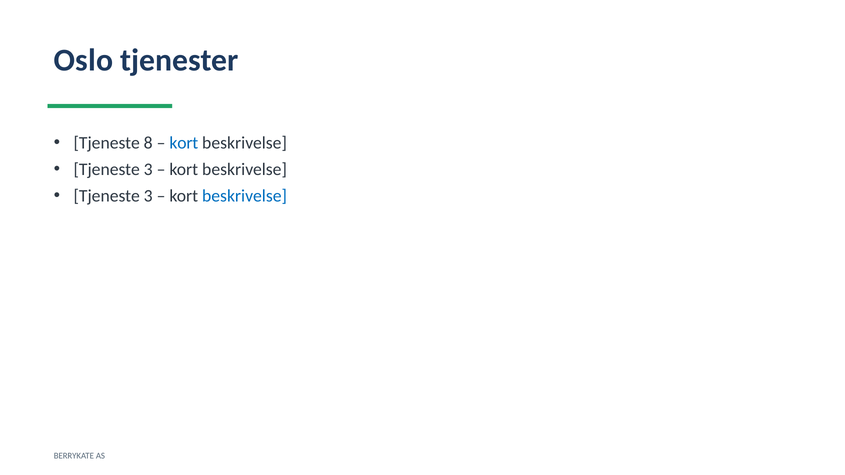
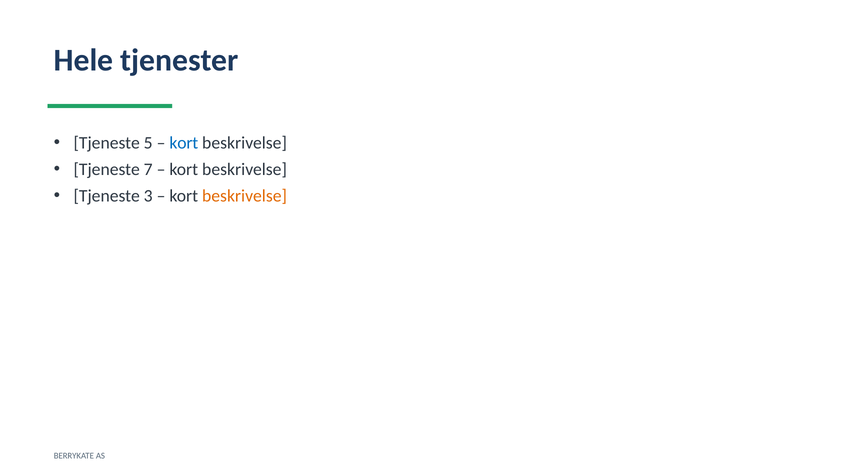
Oslo: Oslo -> Hele
8: 8 -> 5
3 at (148, 170): 3 -> 7
beskrivelse at (245, 196) colour: blue -> orange
